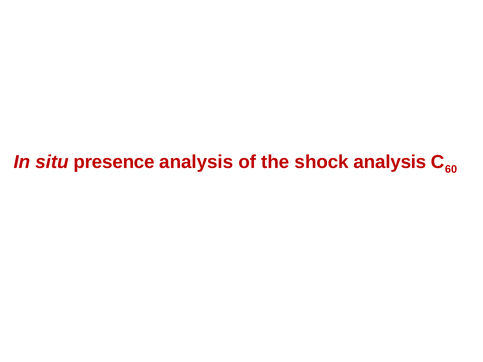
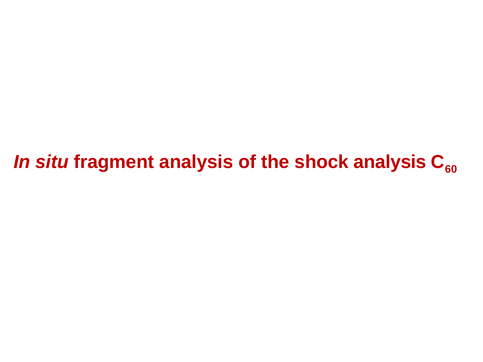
presence: presence -> fragment
